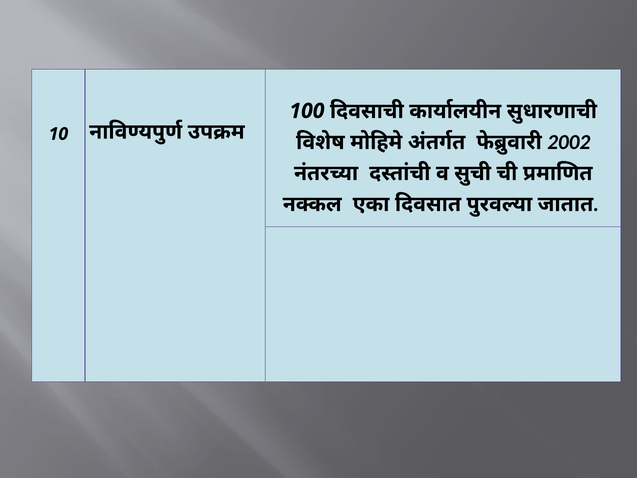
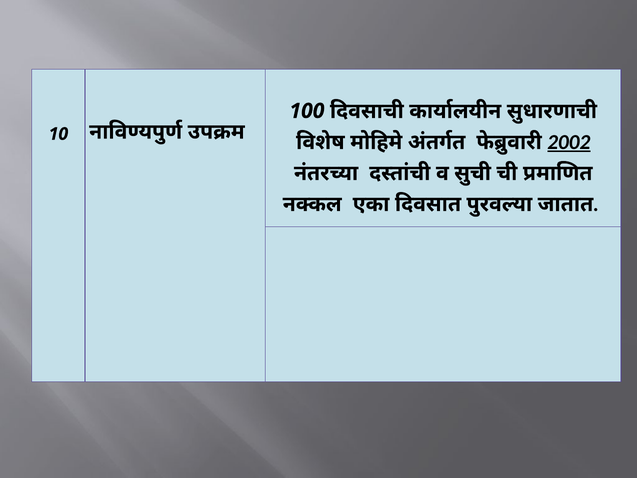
2002 underline: none -> present
